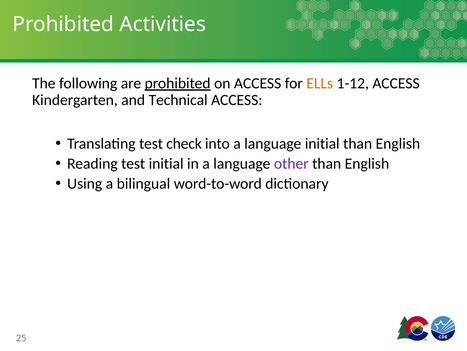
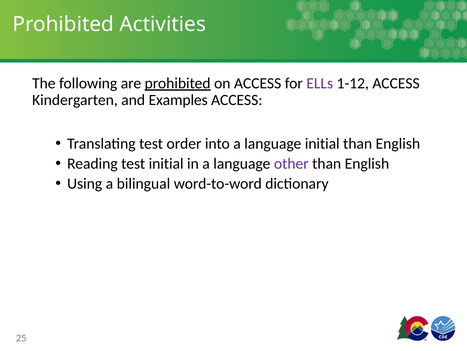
ELLs colour: orange -> purple
Technical: Technical -> Examples
check: check -> order
